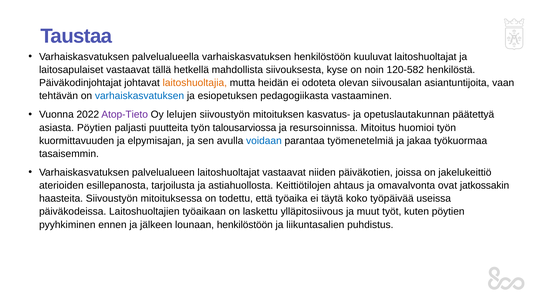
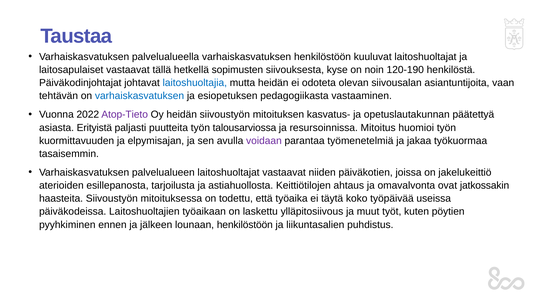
mahdollista: mahdollista -> sopimusten
120-582: 120-582 -> 120-190
laitoshuoltajia colour: orange -> blue
Oy lelujen: lelujen -> heidän
asiasta Pöytien: Pöytien -> Erityistä
voidaan colour: blue -> purple
